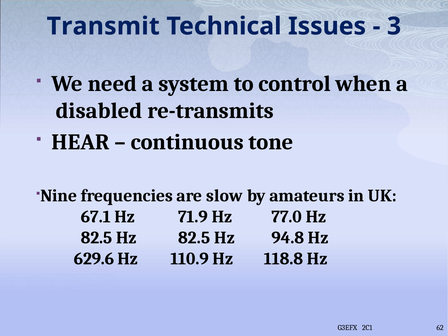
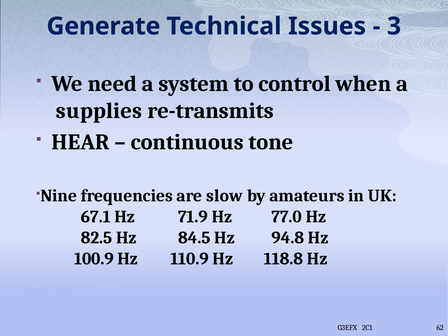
Transmit: Transmit -> Generate
disabled: disabled -> supplies
82.5 Hz 82.5: 82.5 -> 84.5
629.6: 629.6 -> 100.9
